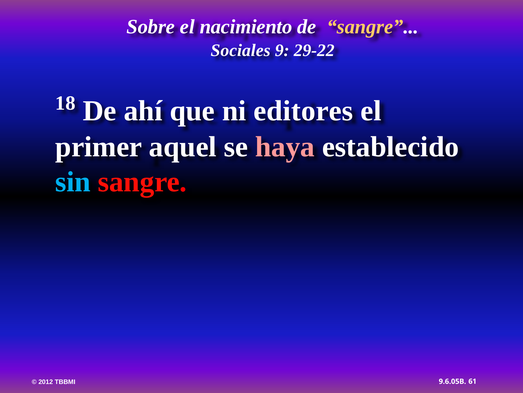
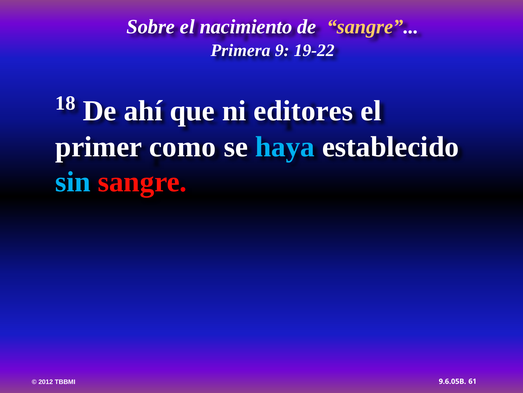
Sociales: Sociales -> Primera
29-22: 29-22 -> 19-22
aquel: aquel -> como
haya colour: pink -> light blue
